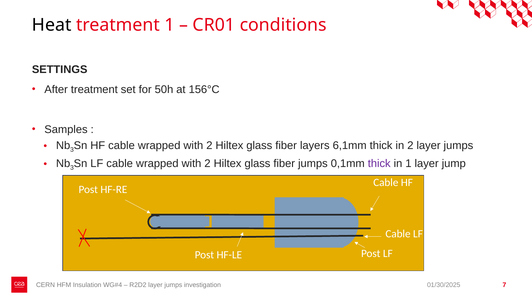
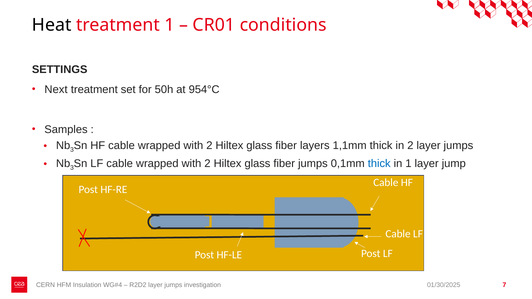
After: After -> Next
156°C: 156°C -> 954°C
6,1mm: 6,1mm -> 1,1mm
thick at (379, 164) colour: purple -> blue
